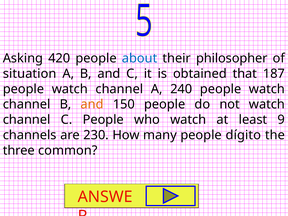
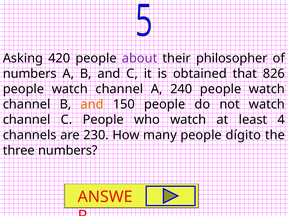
about colour: blue -> purple
situation at (30, 74): situation -> numbers
187: 187 -> 826
9: 9 -> 4
three common: common -> numbers
